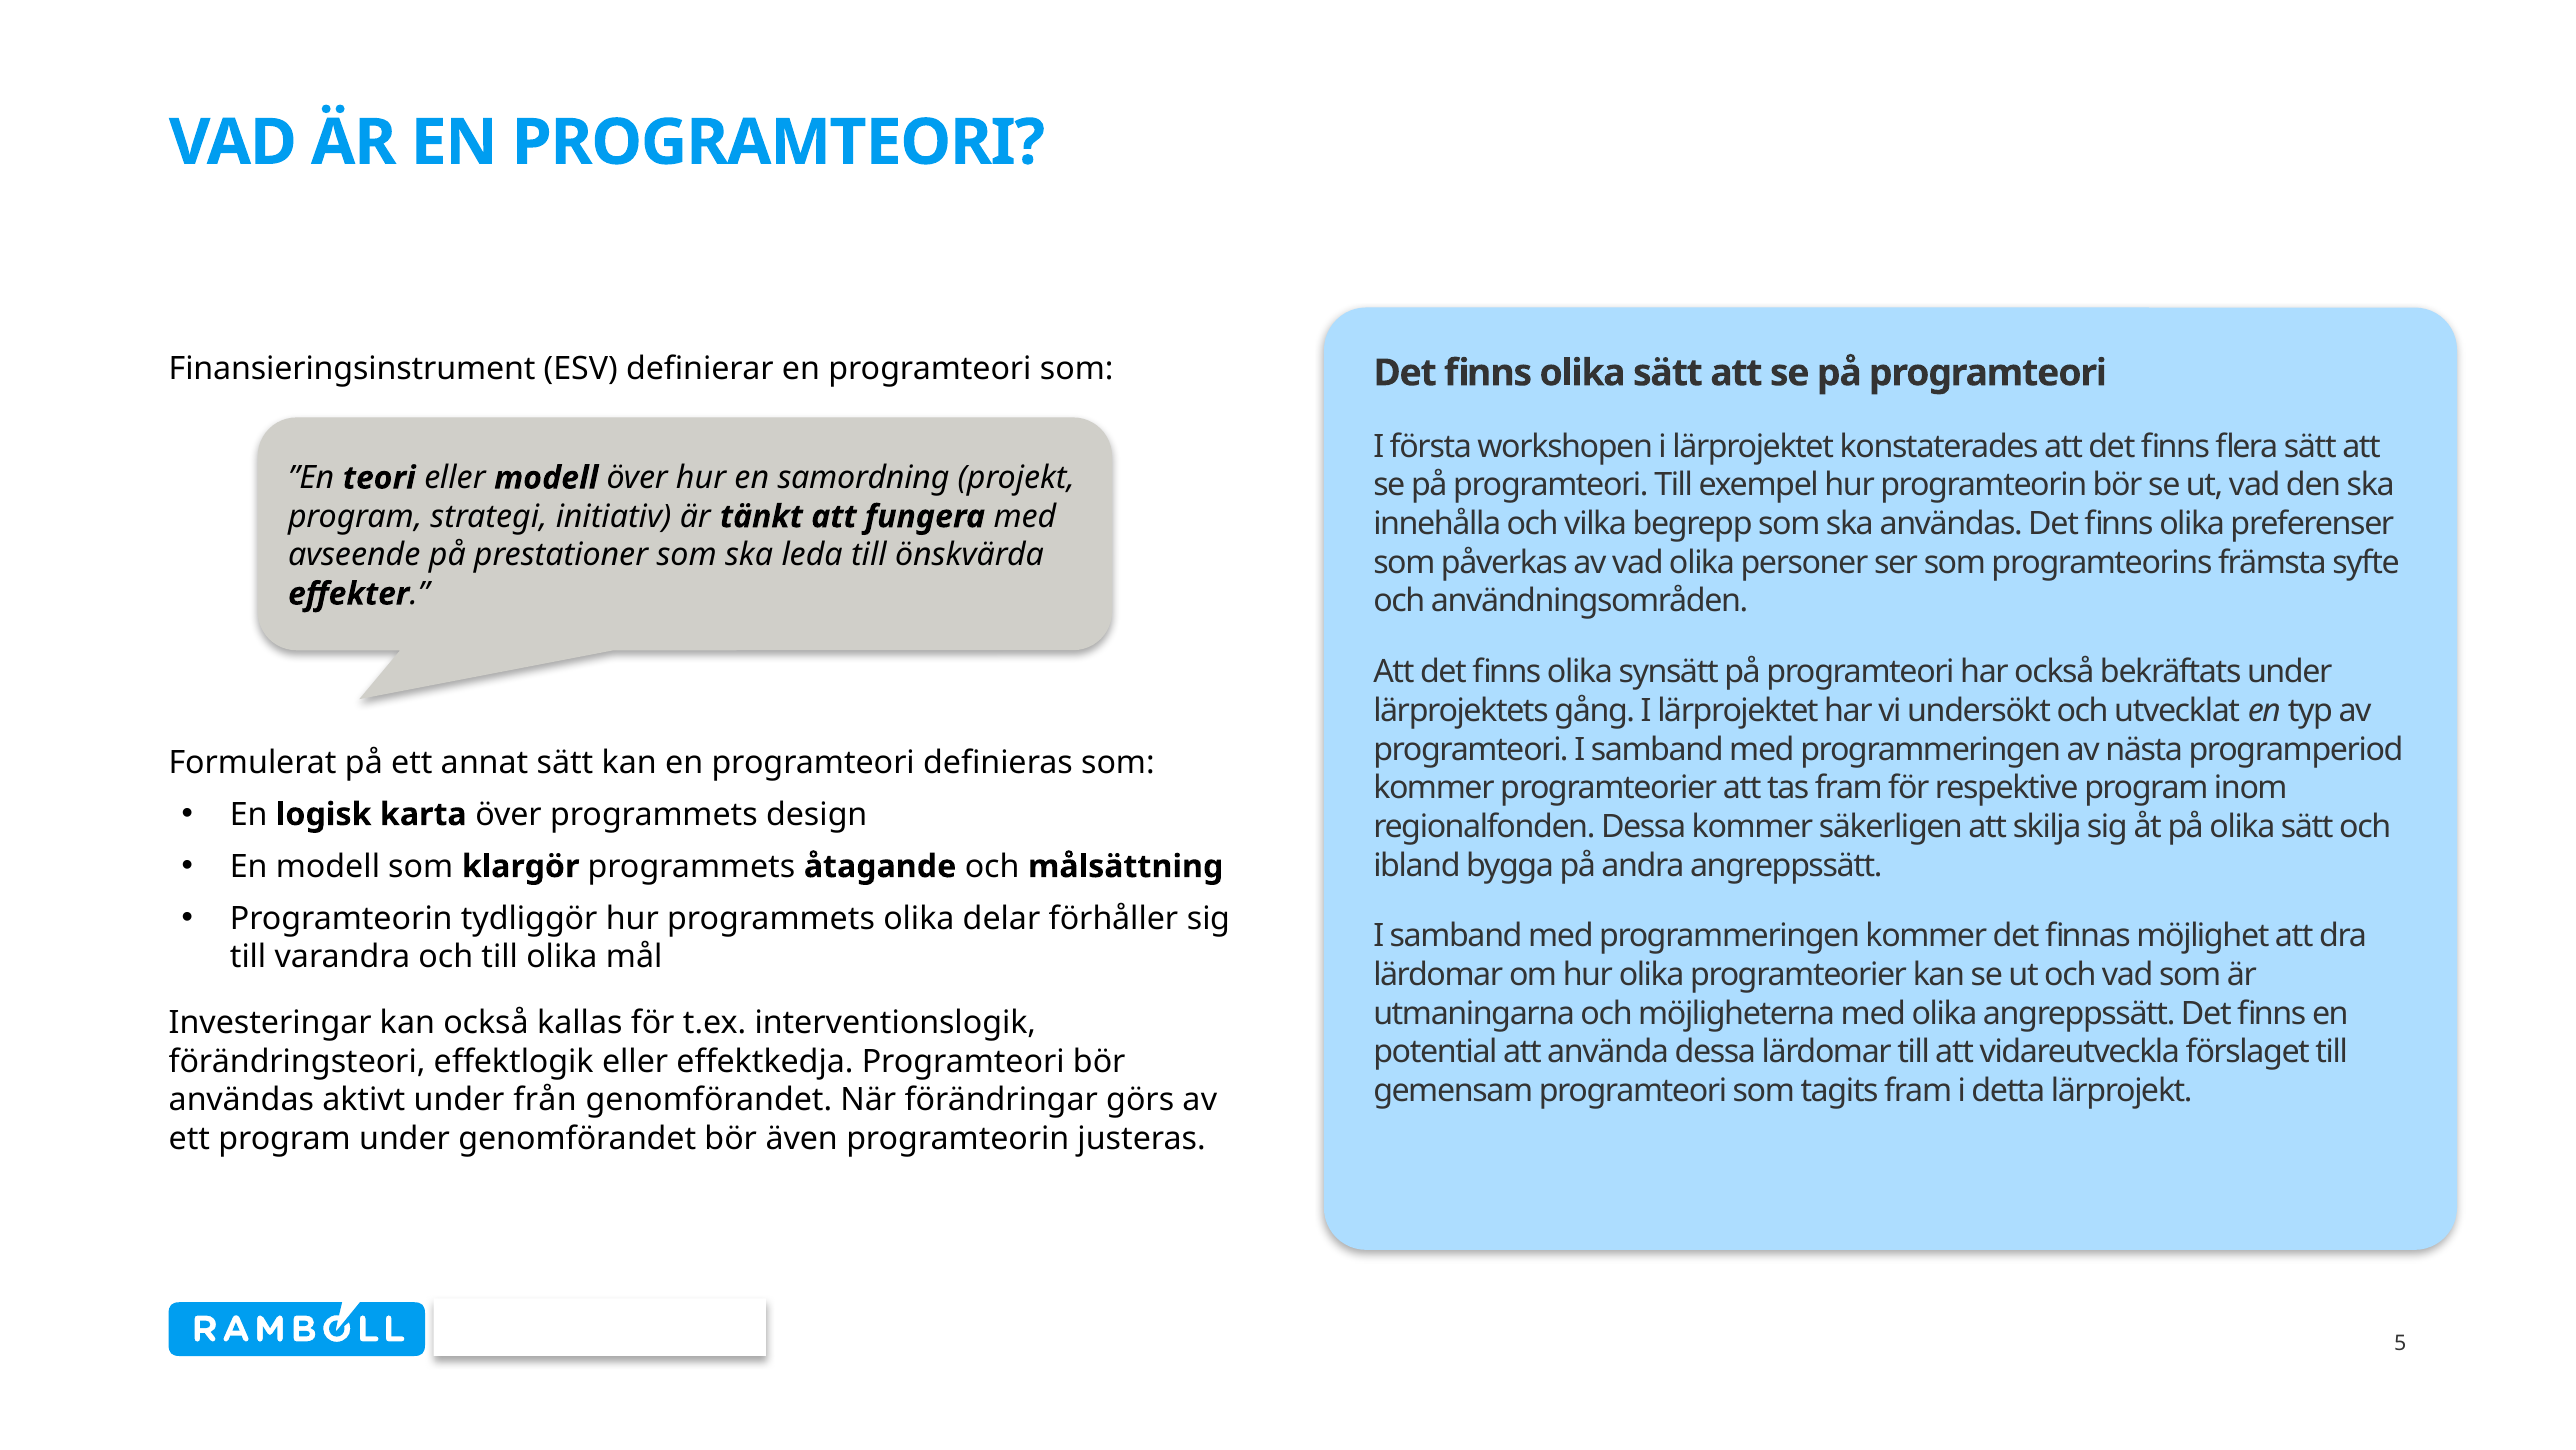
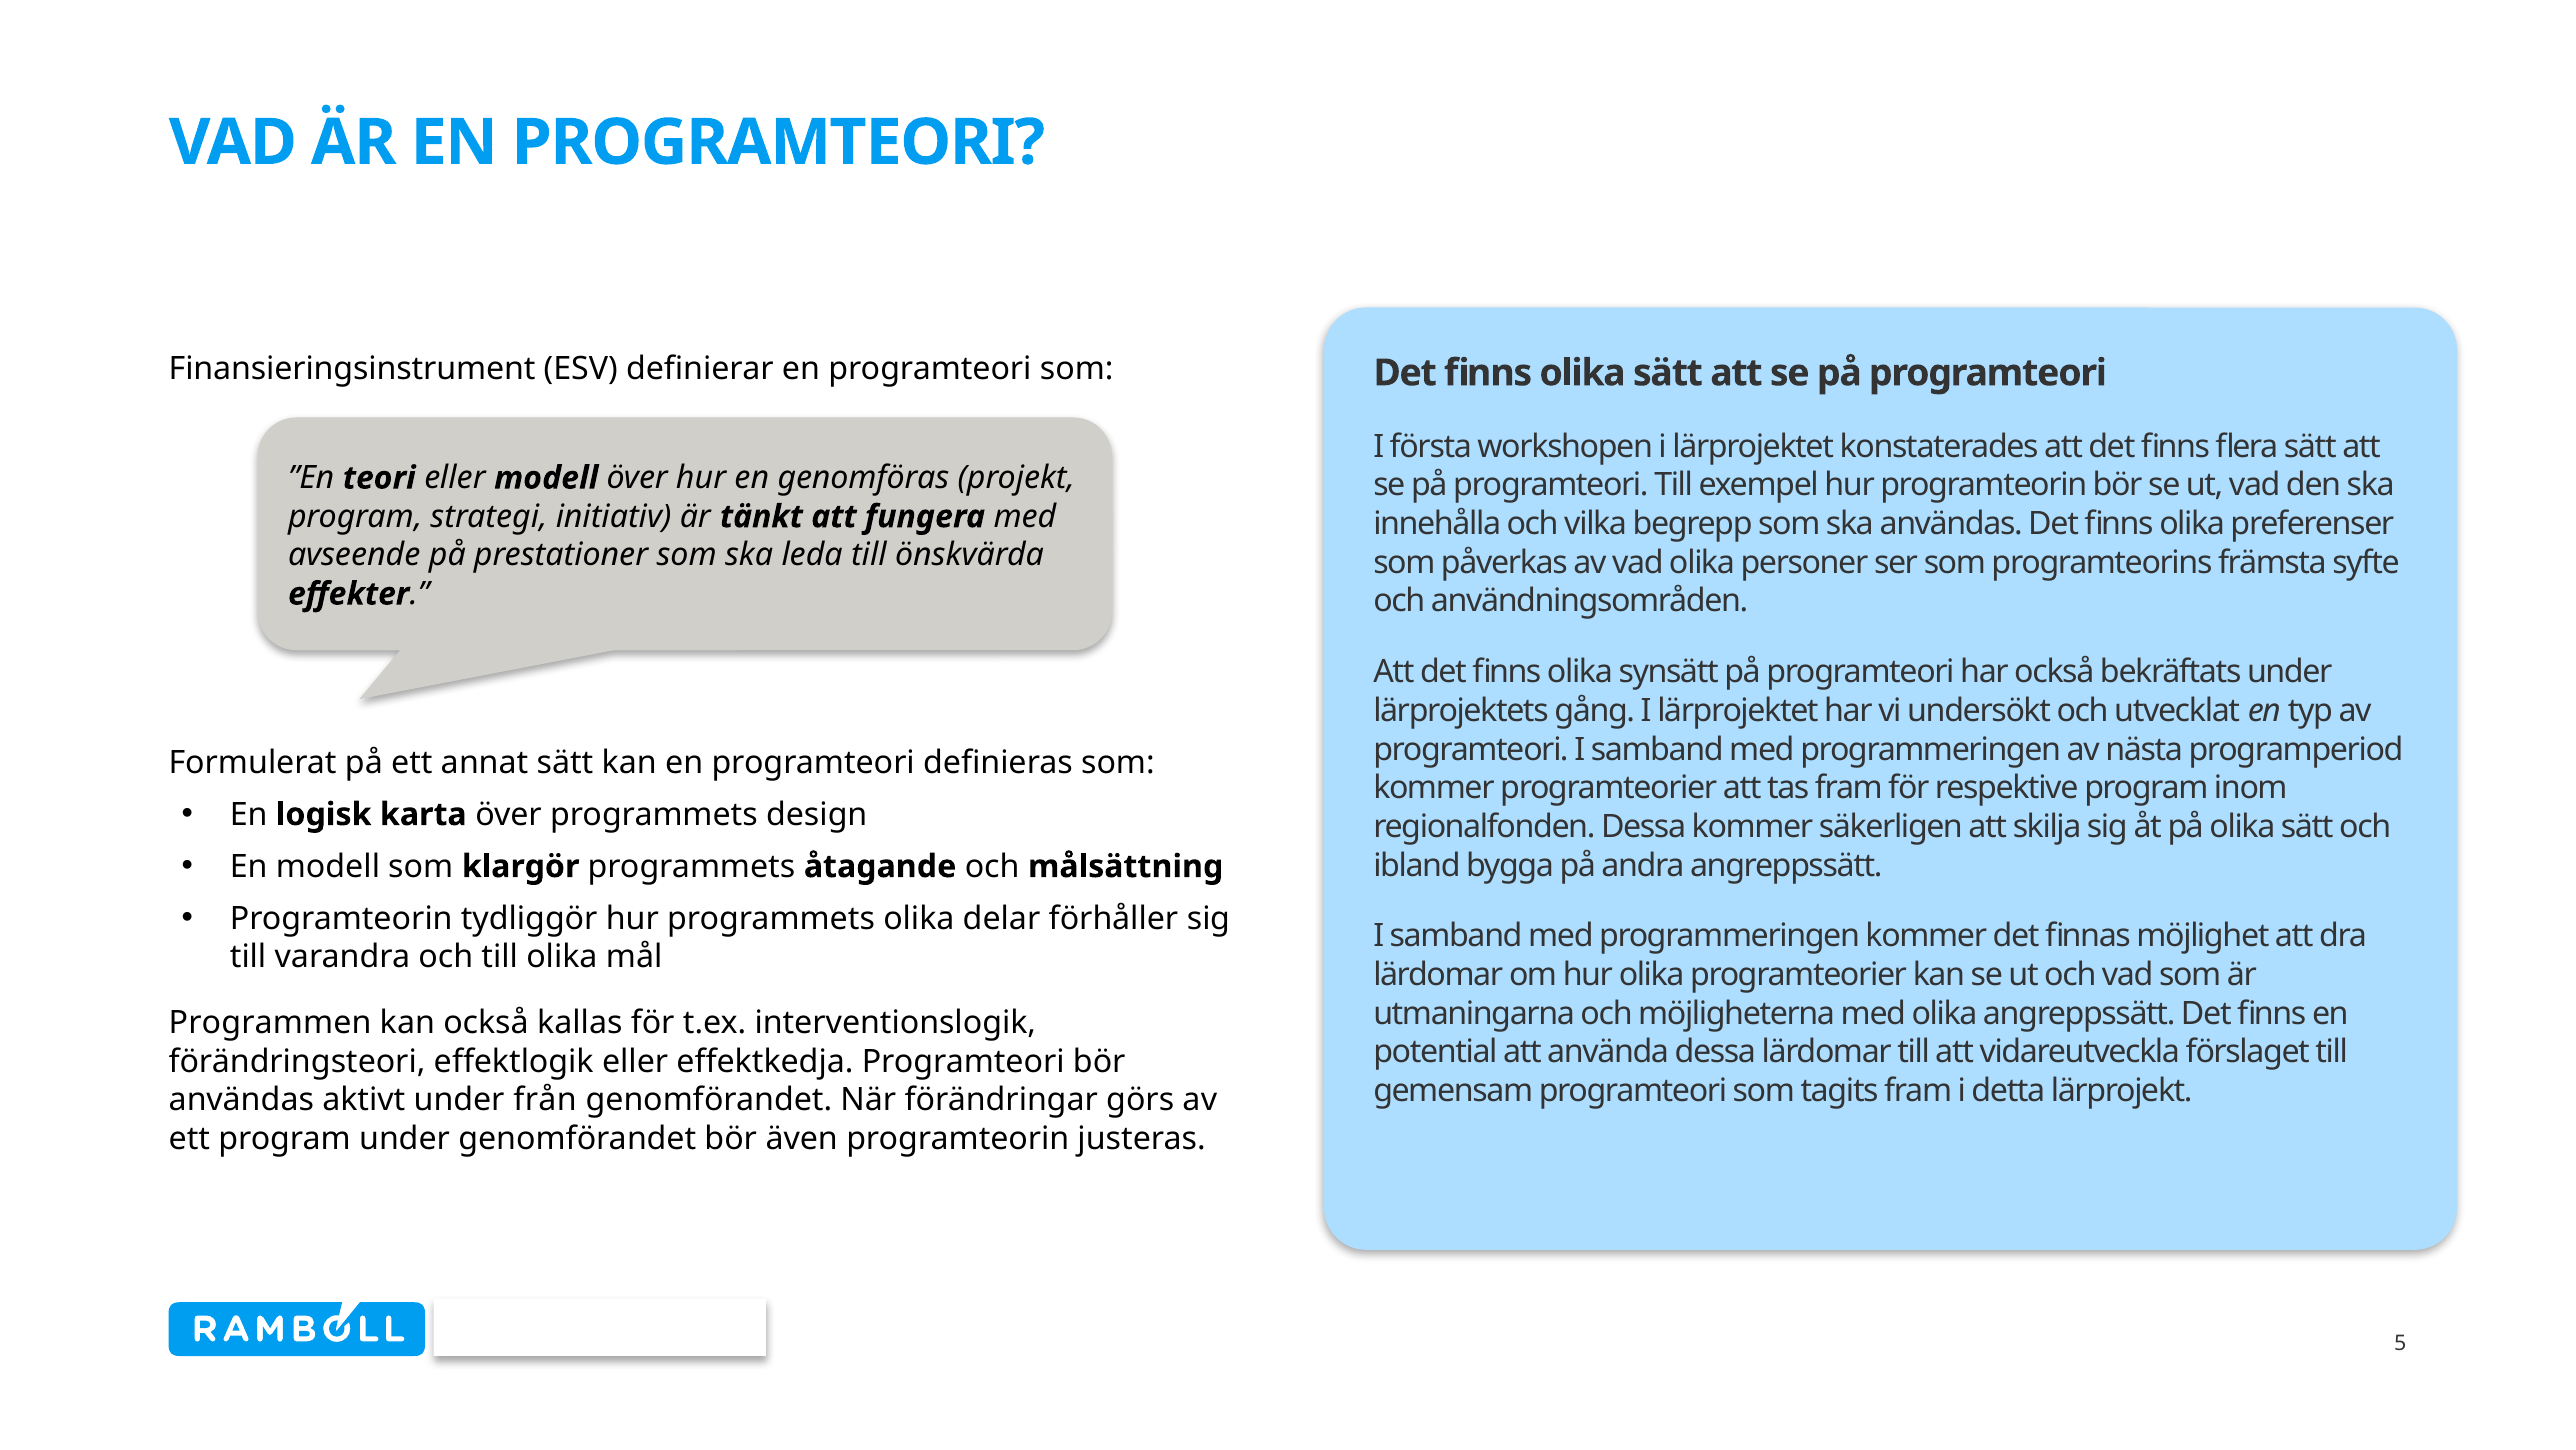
samordning: samordning -> genomföras
Investeringar: Investeringar -> Programmen
